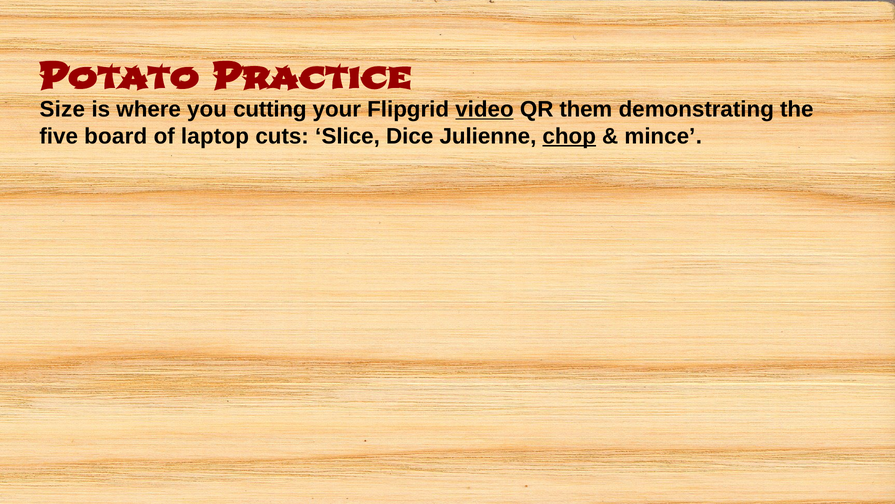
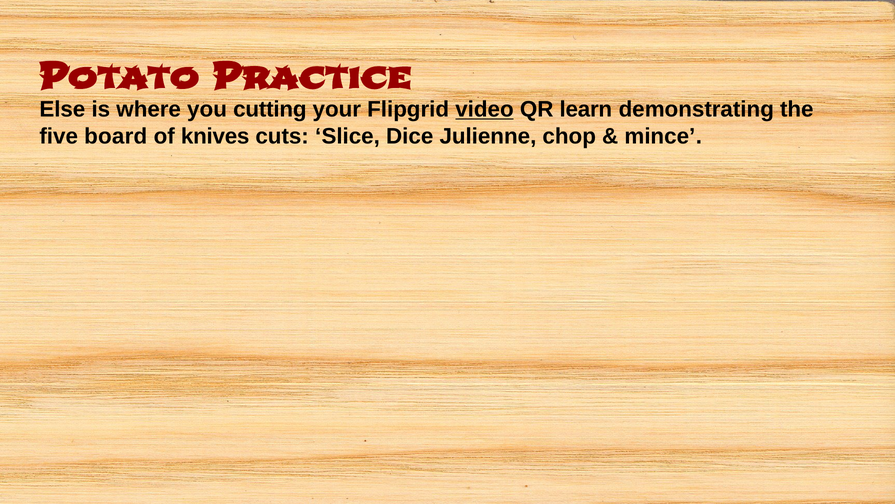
Size: Size -> Else
them: them -> learn
laptop: laptop -> knives
chop underline: present -> none
